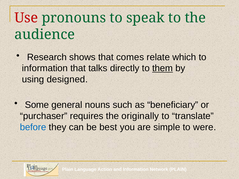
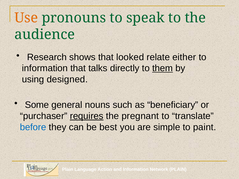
Use colour: red -> orange
comes: comes -> looked
which: which -> either
requires underline: none -> present
originally: originally -> pregnant
were: were -> paint
